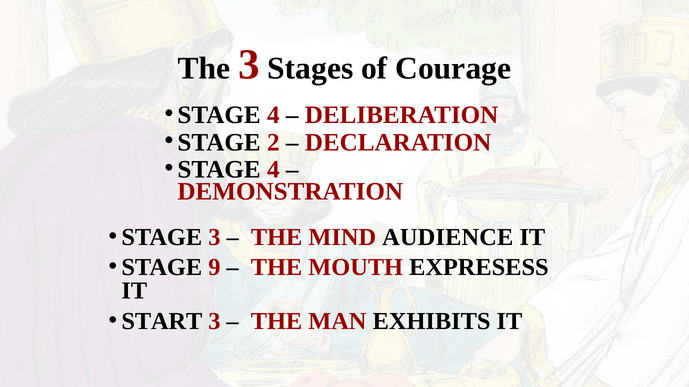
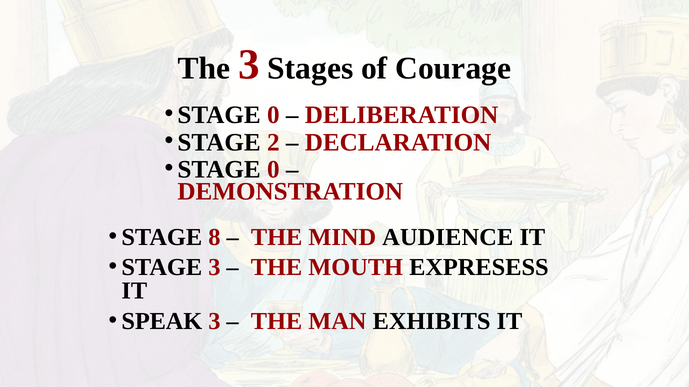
4 at (273, 115): 4 -> 0
4 at (273, 170): 4 -> 0
STAGE 3: 3 -> 8
STAGE 9: 9 -> 3
START: START -> SPEAK
